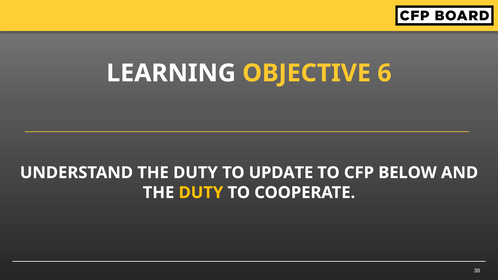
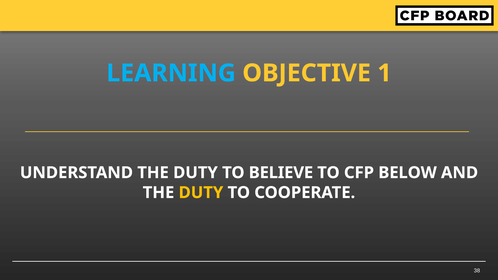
LEARNING colour: white -> light blue
6: 6 -> 1
UPDATE: UPDATE -> BELIEVE
